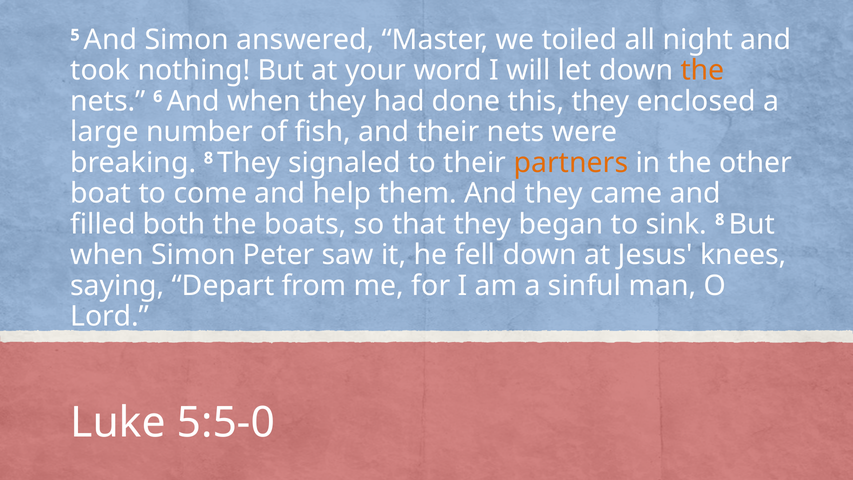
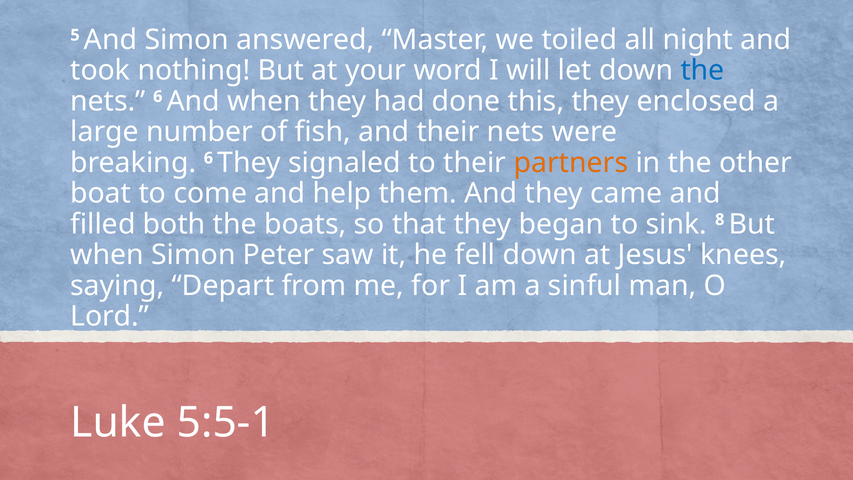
the at (702, 70) colour: orange -> blue
breaking 8: 8 -> 6
5:5-0: 5:5-0 -> 5:5-1
